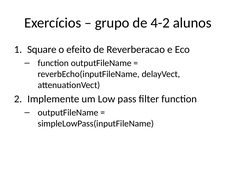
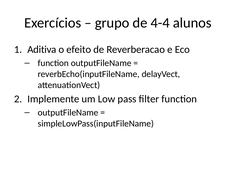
4-2: 4-2 -> 4-4
Square: Square -> Aditiva
